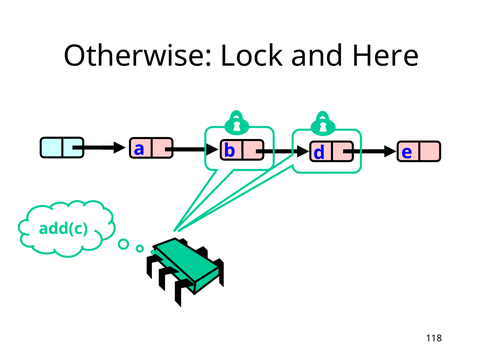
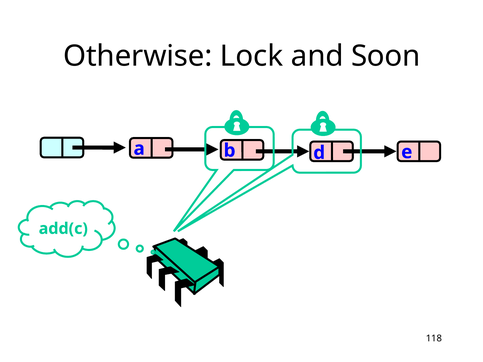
Here: Here -> Soon
